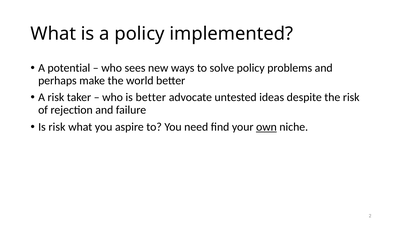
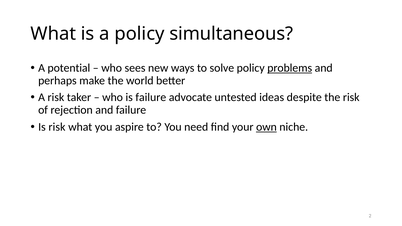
implemented: implemented -> simultaneous
problems underline: none -> present
is better: better -> failure
